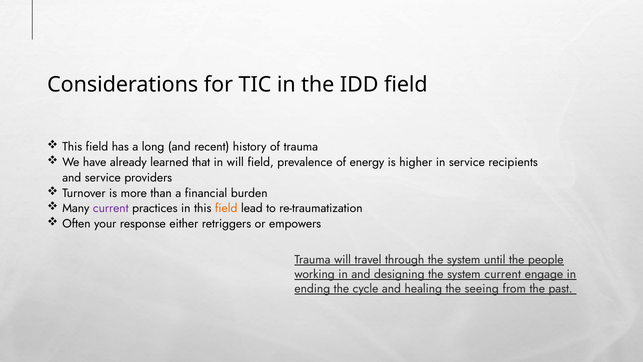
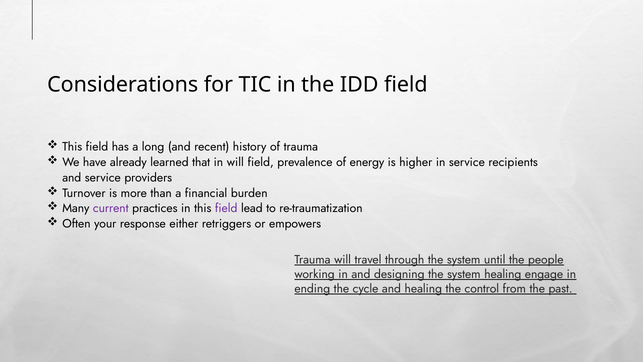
field at (226, 208) colour: orange -> purple
system current: current -> healing
seeing: seeing -> control
